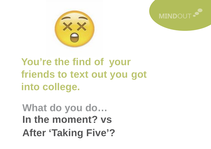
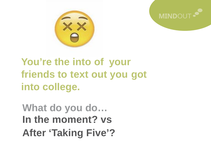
the find: find -> into
